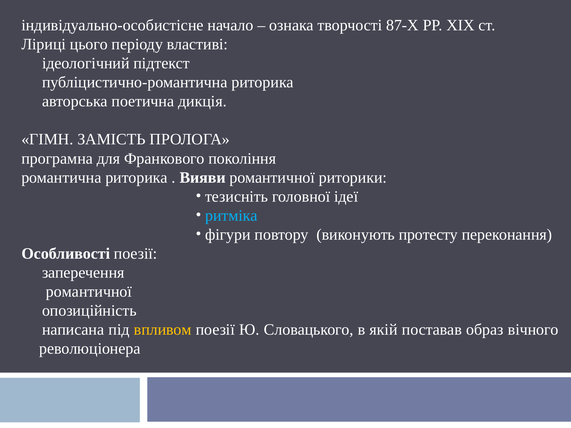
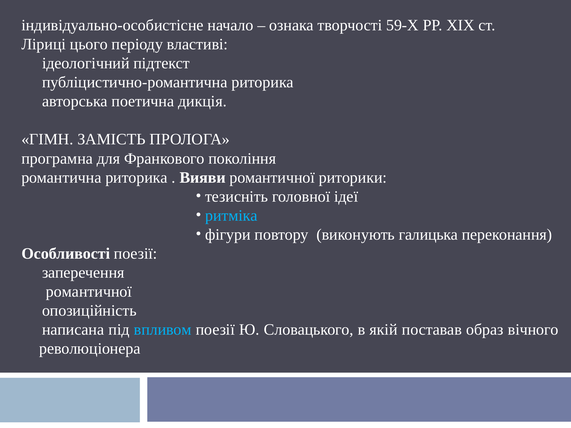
87-Х: 87-Х -> 59-Х
протесту: протесту -> галицька
впливом colour: yellow -> light blue
